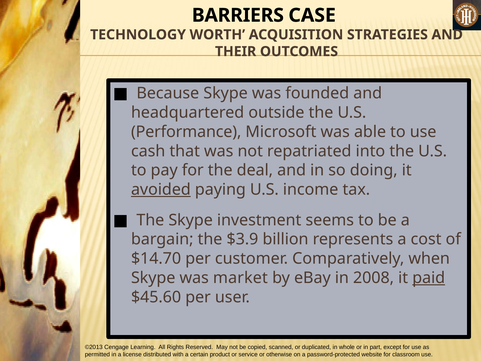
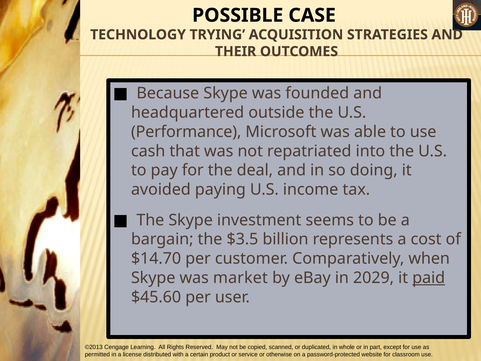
BARRIERS: BARRIERS -> POSSIBLE
WORTH: WORTH -> TRYING
avoided underline: present -> none
$3.9: $3.9 -> $3.5
2008: 2008 -> 2029
